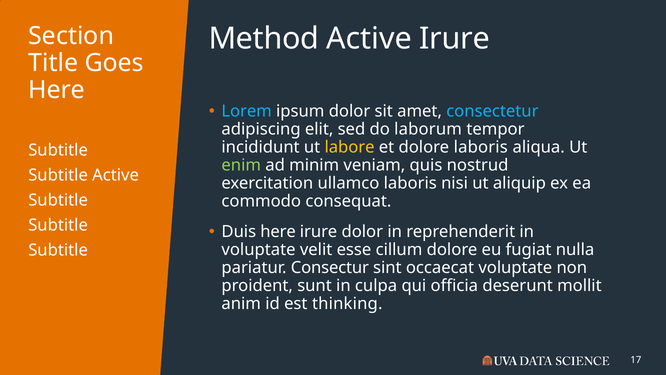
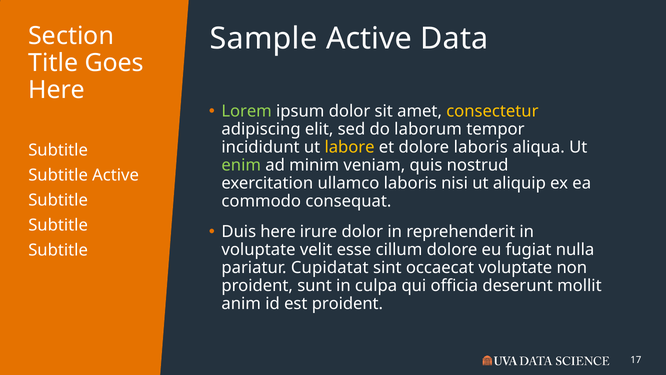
Method: Method -> Sample
Active Irure: Irure -> Data
Lorem colour: light blue -> light green
consectetur colour: light blue -> yellow
Consectur: Consectur -> Cupidatat
est thinking: thinking -> proident
